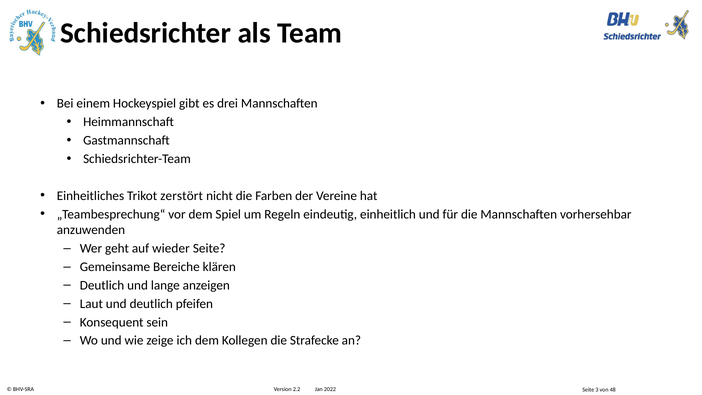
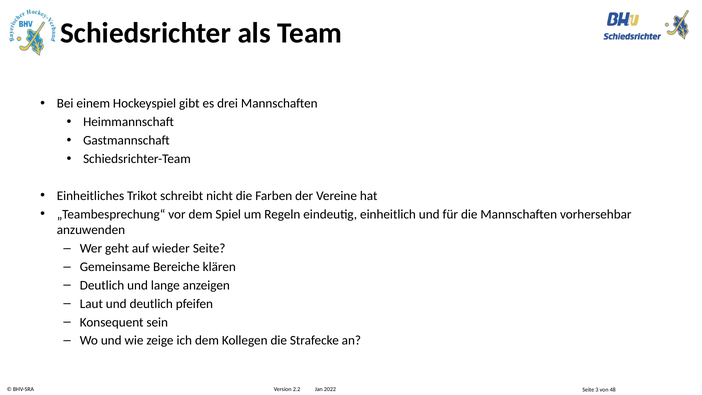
zerstört: zerstört -> schreibt
